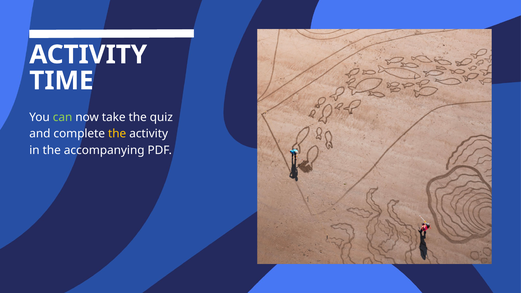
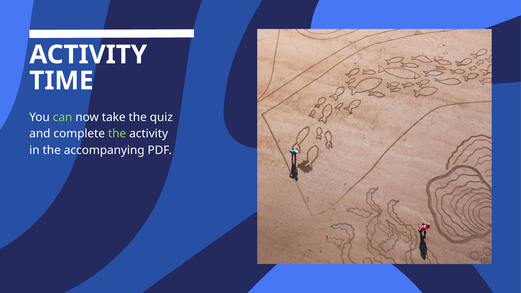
the at (117, 134) colour: yellow -> light green
